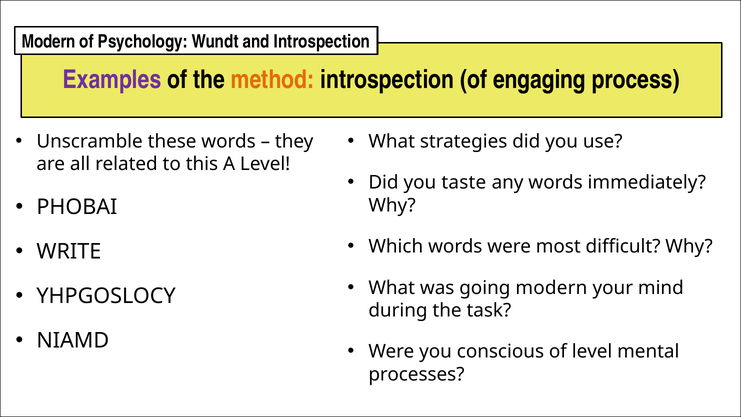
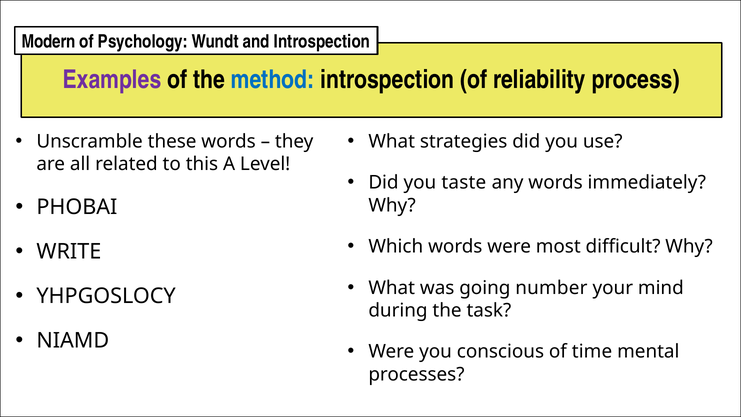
method colour: orange -> blue
engaging: engaging -> reliability
going modern: modern -> number
of level: level -> time
